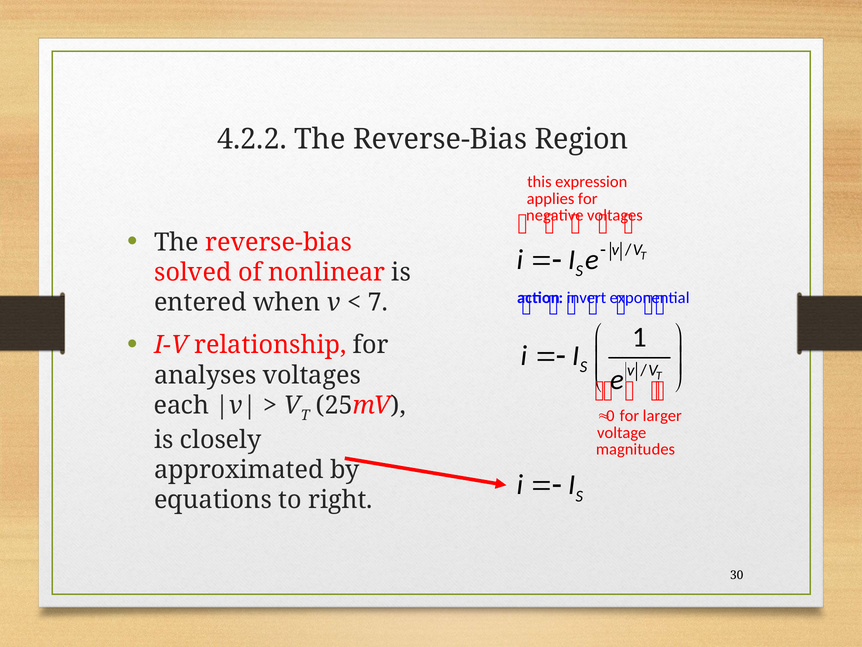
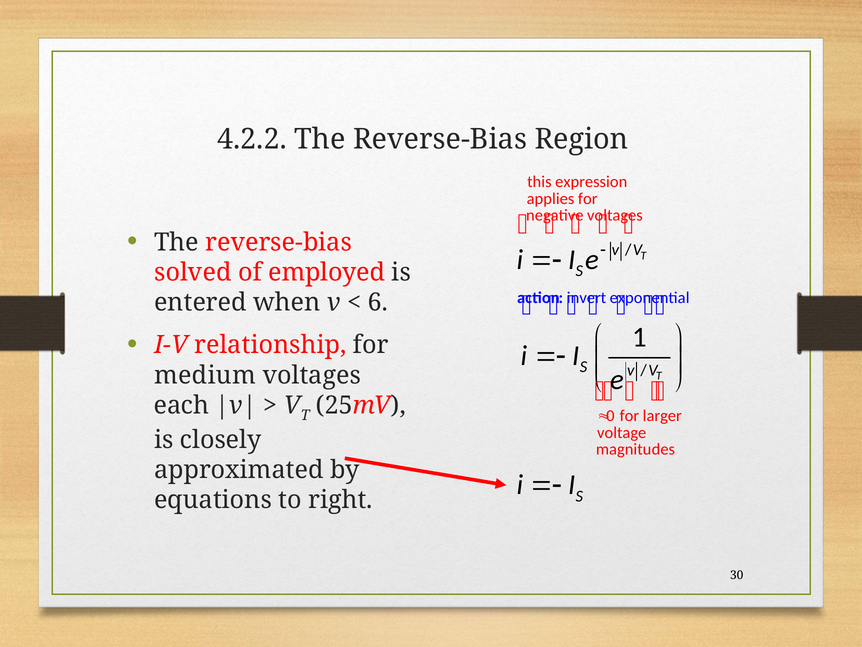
nonlinear: nonlinear -> employed
7: 7 -> 6
analyses: analyses -> medium
